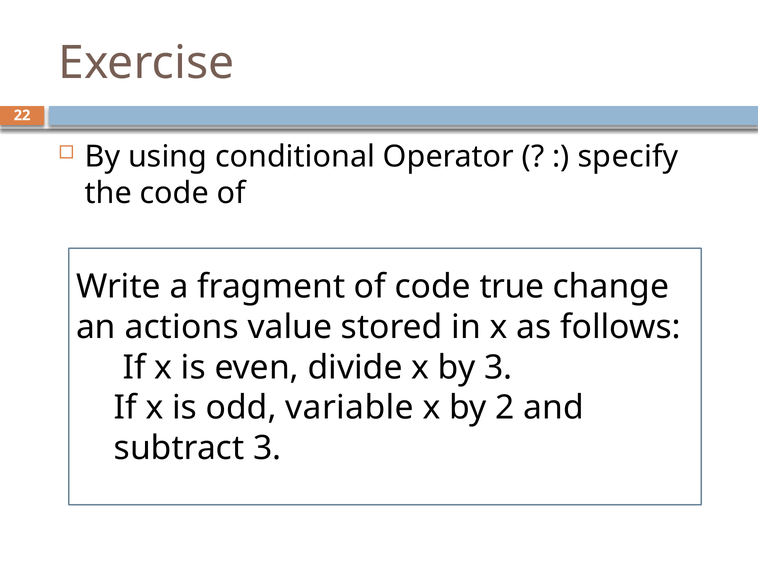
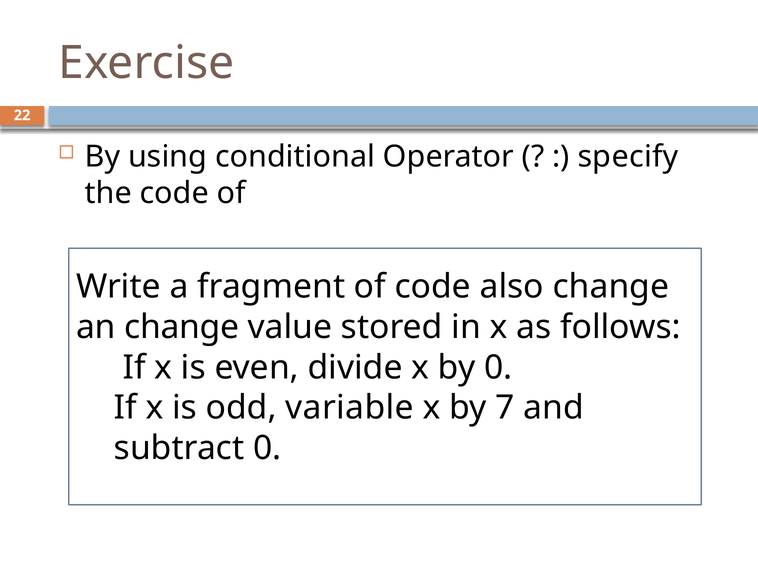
true: true -> also
an actions: actions -> change
by 3: 3 -> 0
2: 2 -> 7
subtract 3: 3 -> 0
